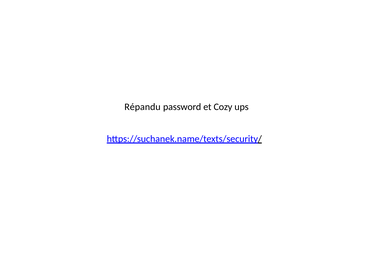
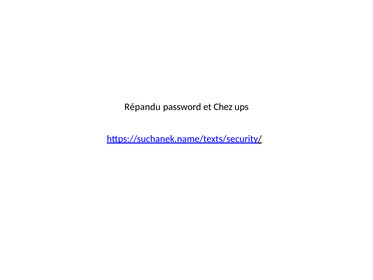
Cozy: Cozy -> Chez
